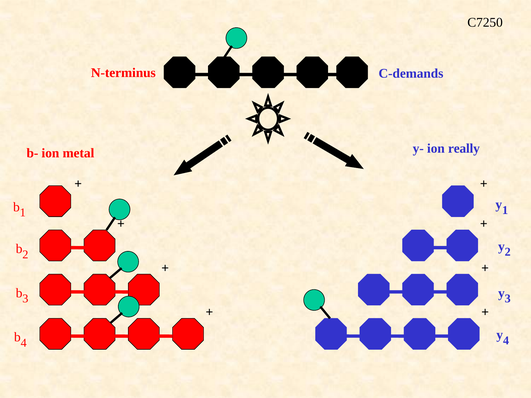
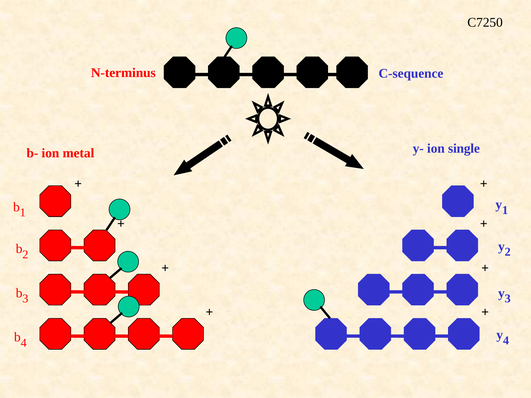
C-demands: C-demands -> C-sequence
really: really -> single
